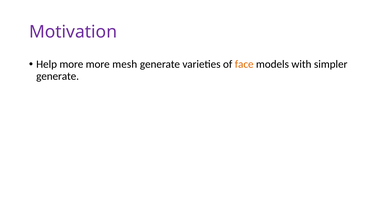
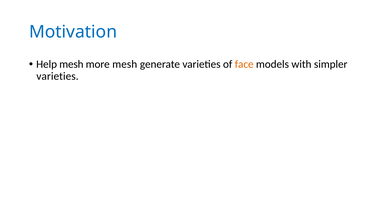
Motivation colour: purple -> blue
Help more: more -> mesh
generate at (58, 76): generate -> varieties
